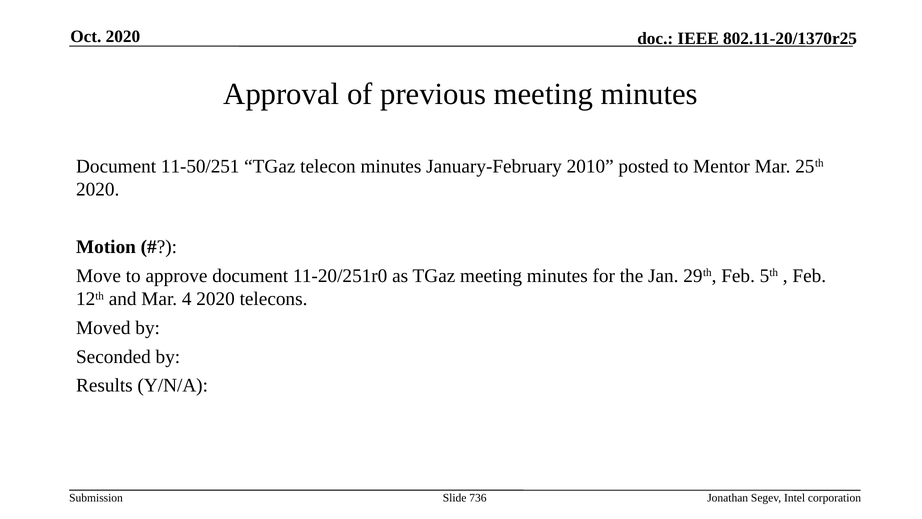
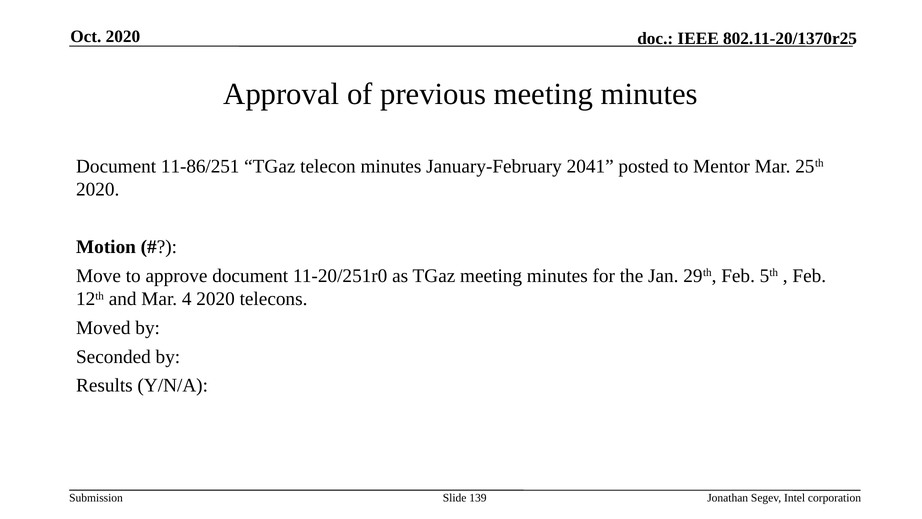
11-50/251: 11-50/251 -> 11-86/251
2010: 2010 -> 2041
736: 736 -> 139
